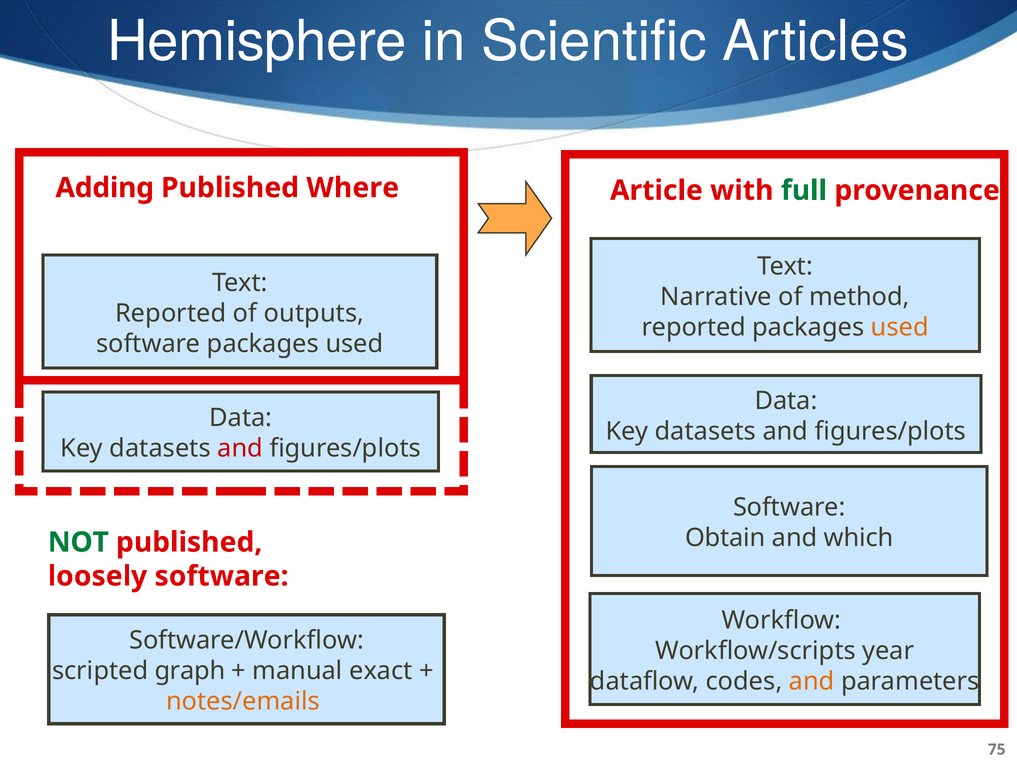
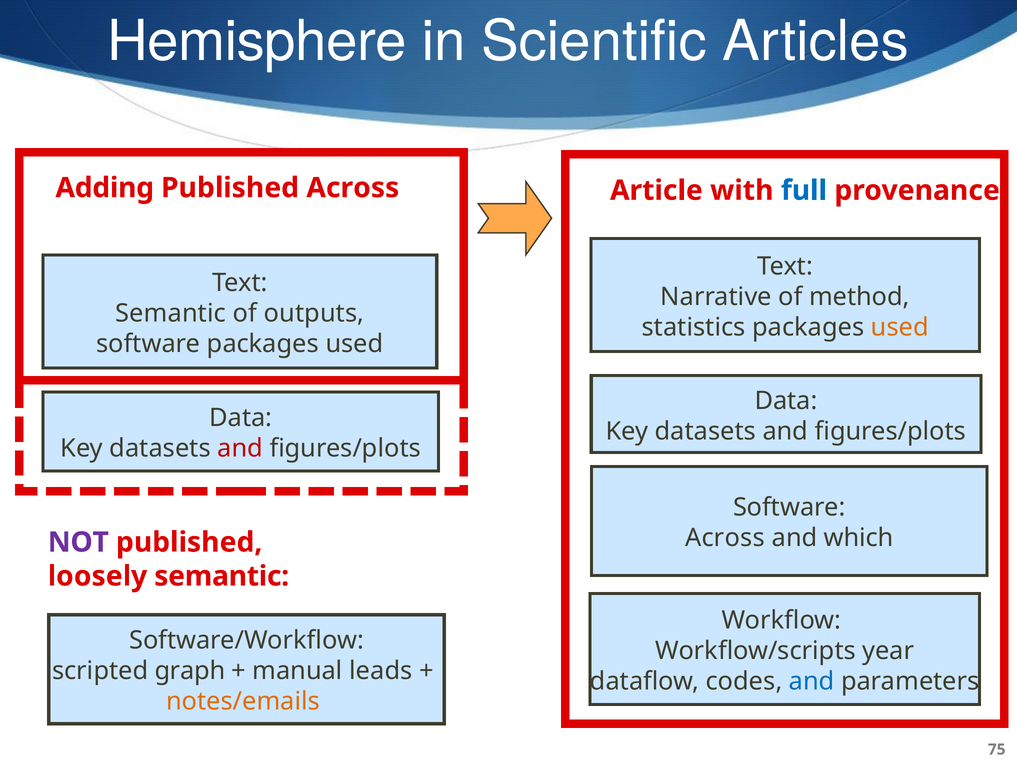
Published Where: Where -> Across
full colour: green -> blue
Reported at (171, 313): Reported -> Semantic
reported at (694, 327): reported -> statistics
Obtain at (725, 538): Obtain -> Across
NOT colour: green -> purple
loosely software: software -> semantic
exact: exact -> leads
and at (812, 681) colour: orange -> blue
